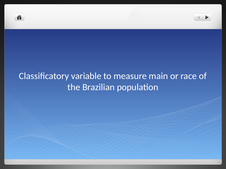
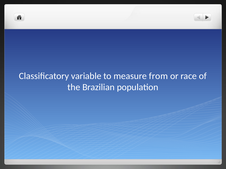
main: main -> from
